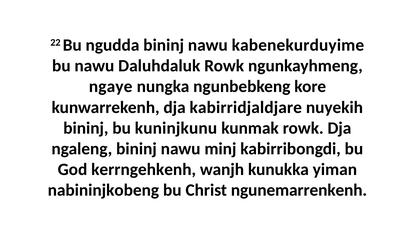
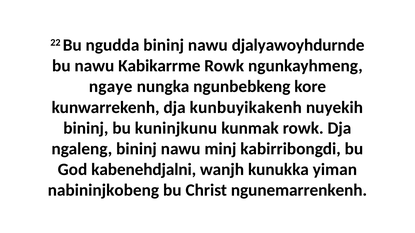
kabenekurduyime: kabenekurduyime -> djalyawoyhdurnde
Daluhdaluk: Daluhdaluk -> Kabikarrme
kabirridjaldjare: kabirridjaldjare -> kunbuyikakenh
kerrngehkenh: kerrngehkenh -> kabenehdjalni
